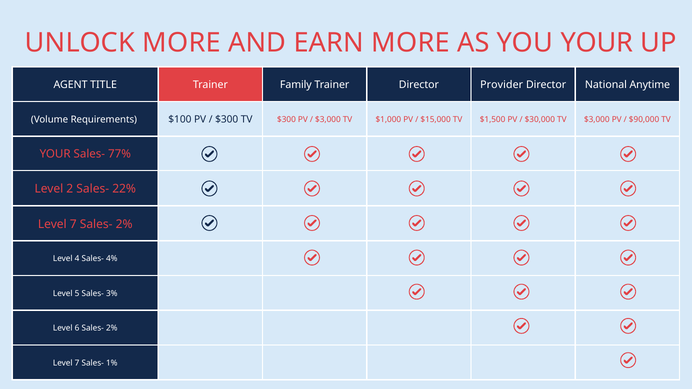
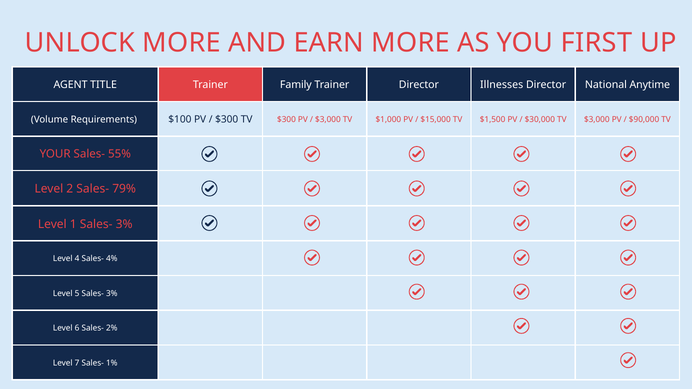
YOU YOUR: YOUR -> FIRST
Provider: Provider -> Illnesses
77%: 77% -> 55%
22%: 22% -> 79%
7 at (73, 224): 7 -> 1
2% at (124, 224): 2% -> 3%
